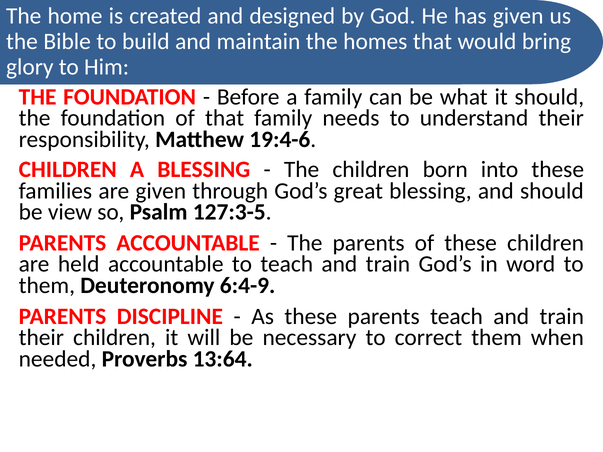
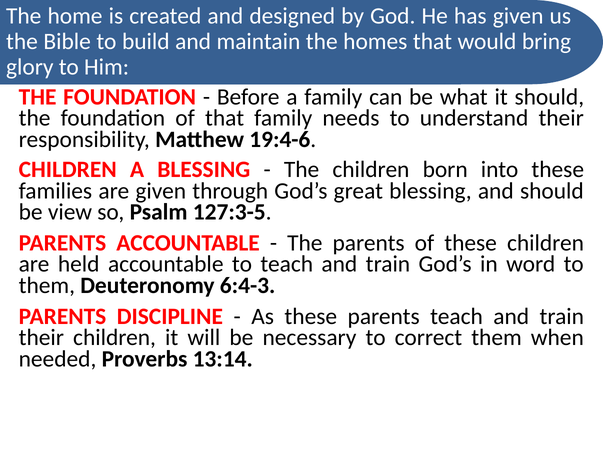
6:4-9: 6:4-9 -> 6:4-3
13:64: 13:64 -> 13:14
